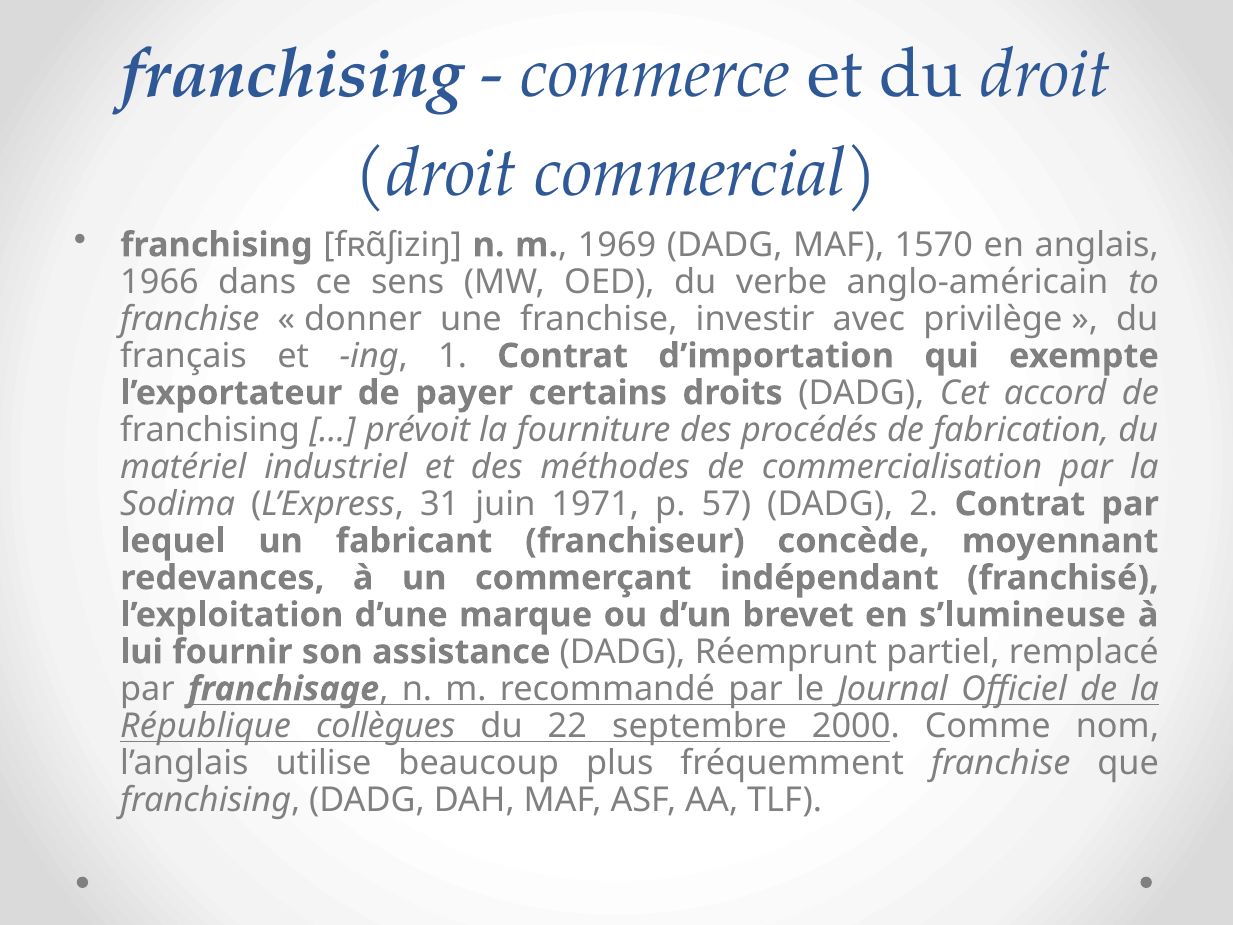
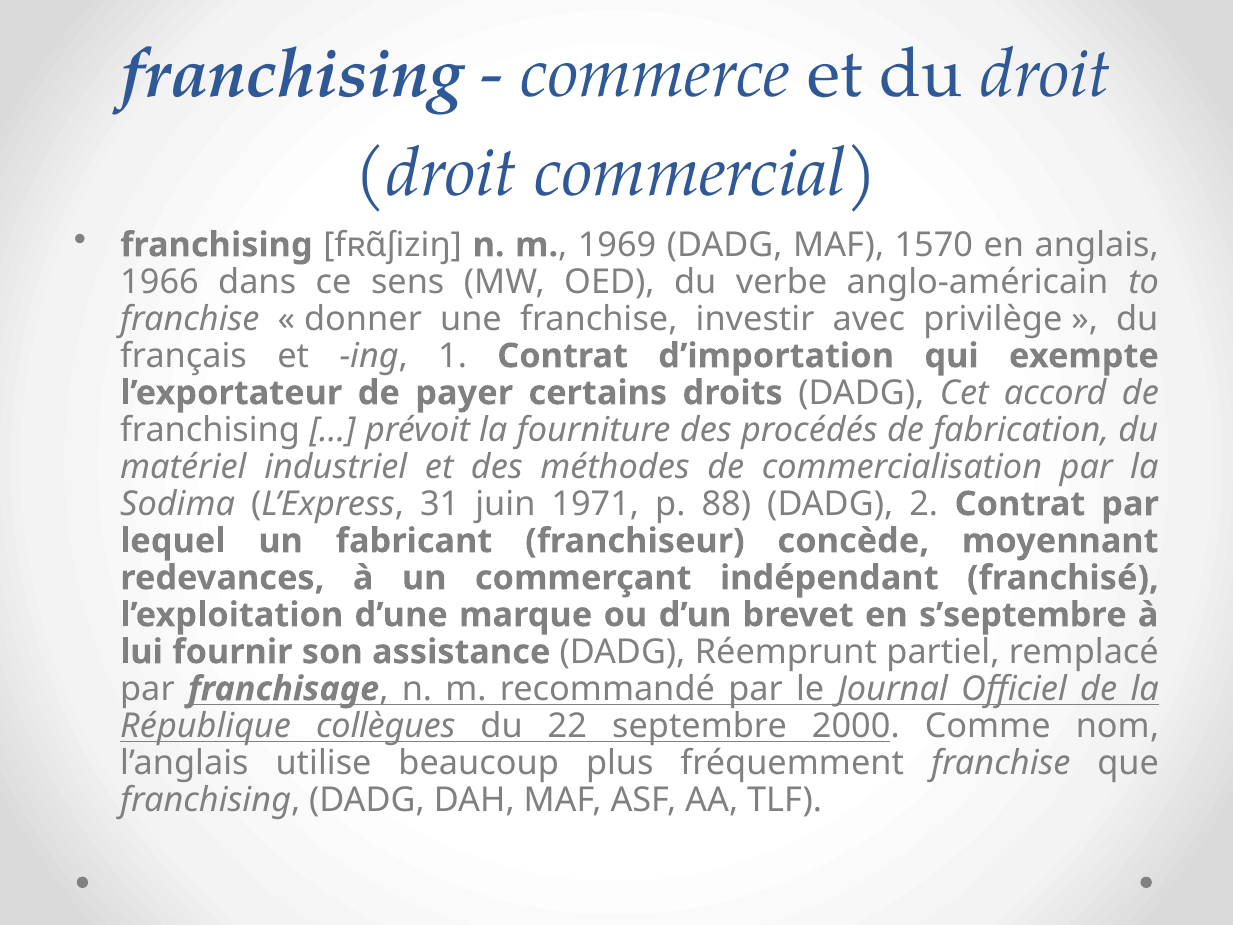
57: 57 -> 88
s’lumineuse: s’lumineuse -> s’septembre
